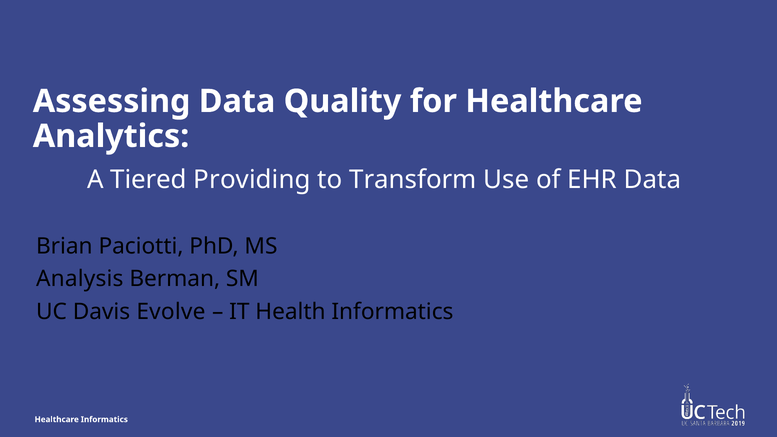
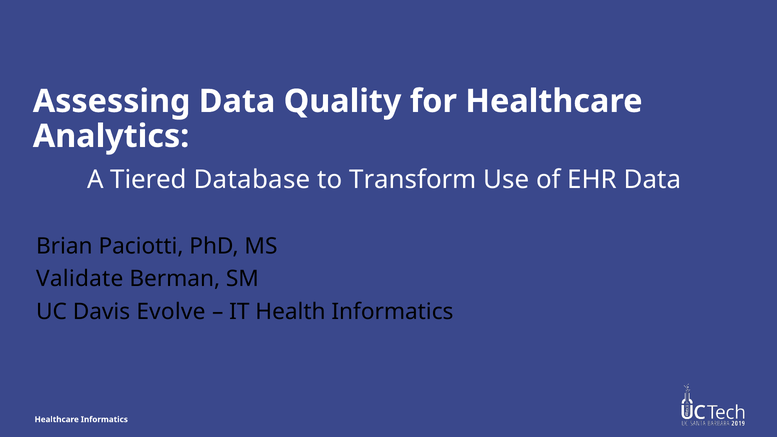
Providing: Providing -> Database
Analysis: Analysis -> Validate
